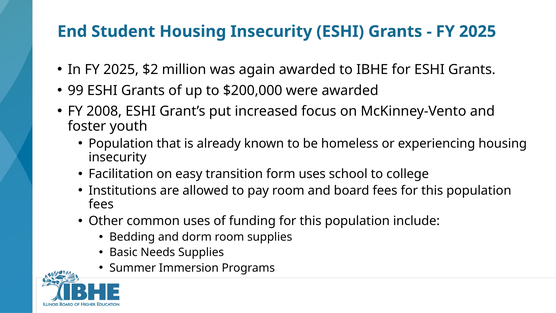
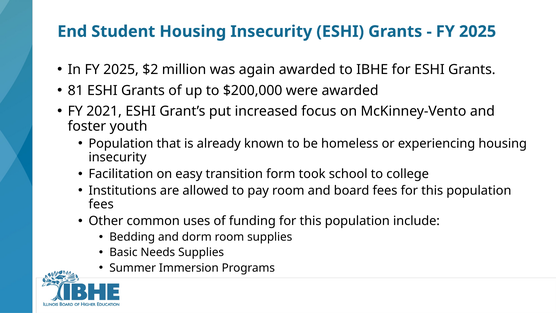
99: 99 -> 81
2008: 2008 -> 2021
form uses: uses -> took
